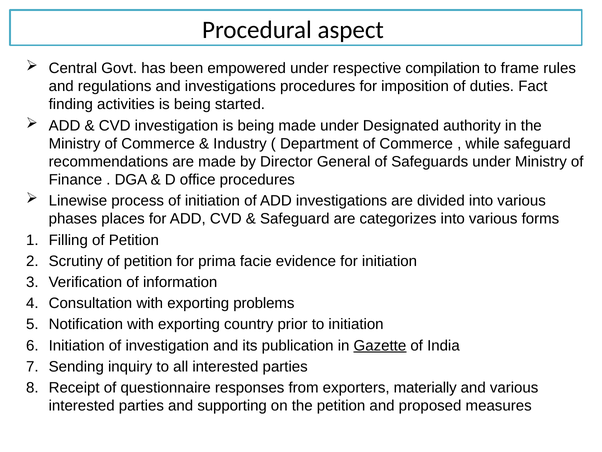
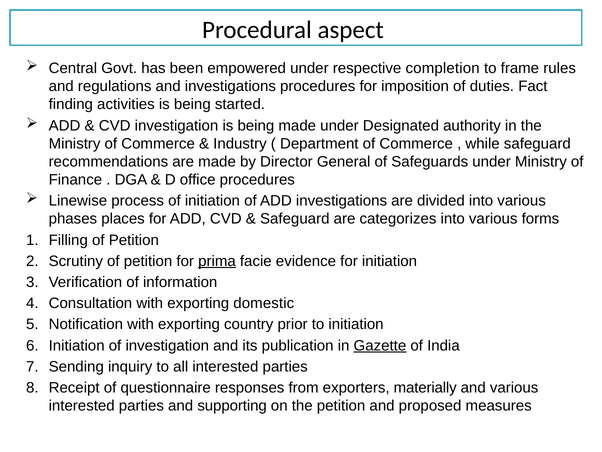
compilation: compilation -> completion
prima underline: none -> present
problems: problems -> domestic
